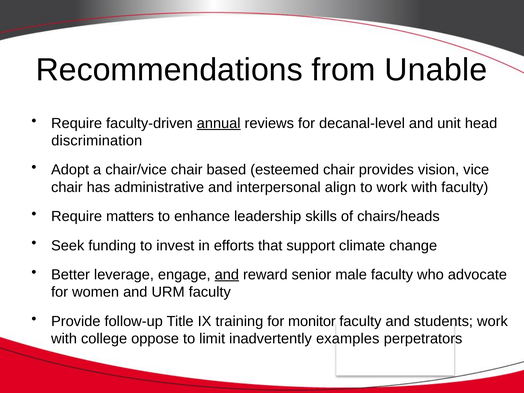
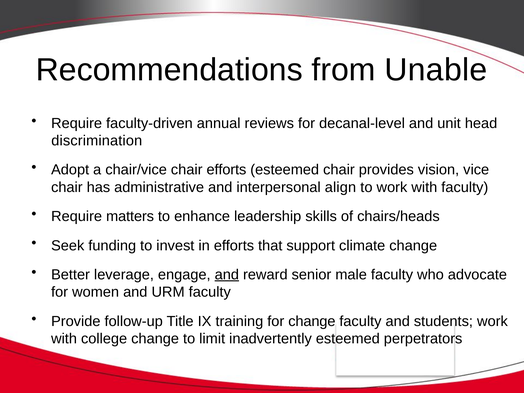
annual underline: present -> none
chair based: based -> efforts
for monitor: monitor -> change
college oppose: oppose -> change
inadvertently examples: examples -> esteemed
